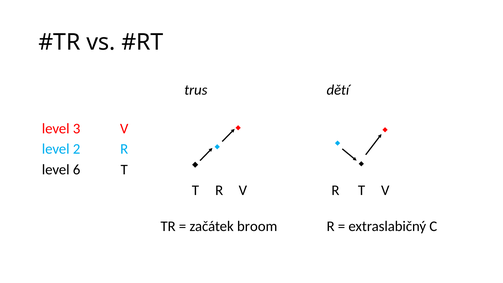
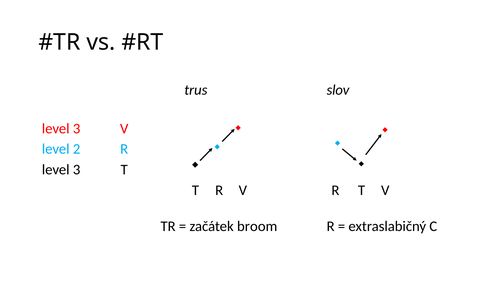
dětí: dětí -> slov
6 at (77, 170): 6 -> 3
